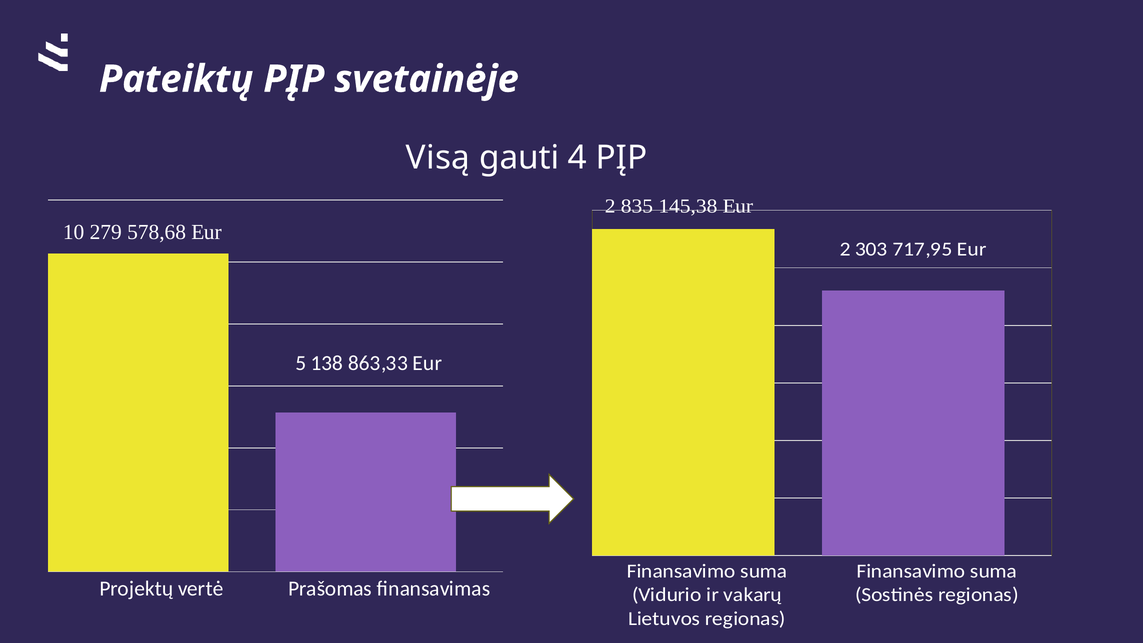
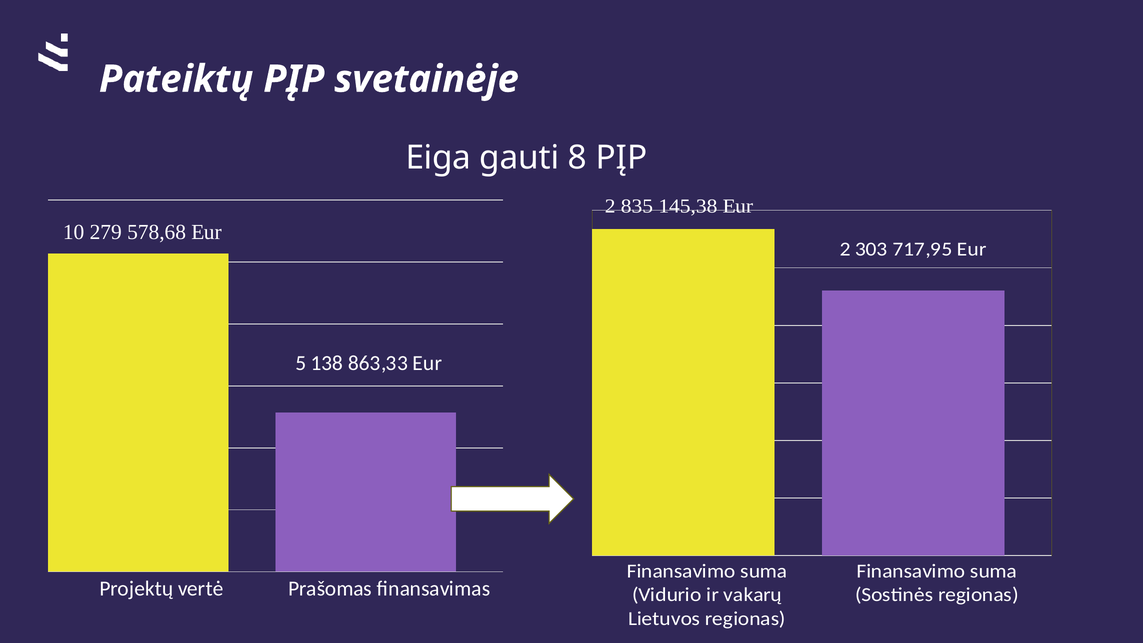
Visą: Visą -> Eiga
4: 4 -> 8
